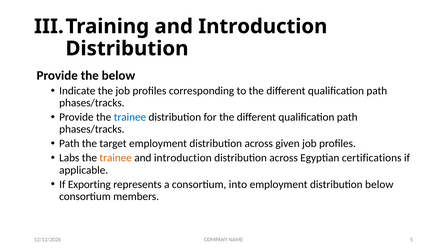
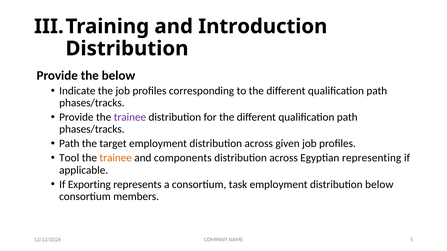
trainee at (130, 117) colour: blue -> purple
Labs: Labs -> Tool
introduction at (183, 158): introduction -> components
certifications: certifications -> representing
into: into -> task
